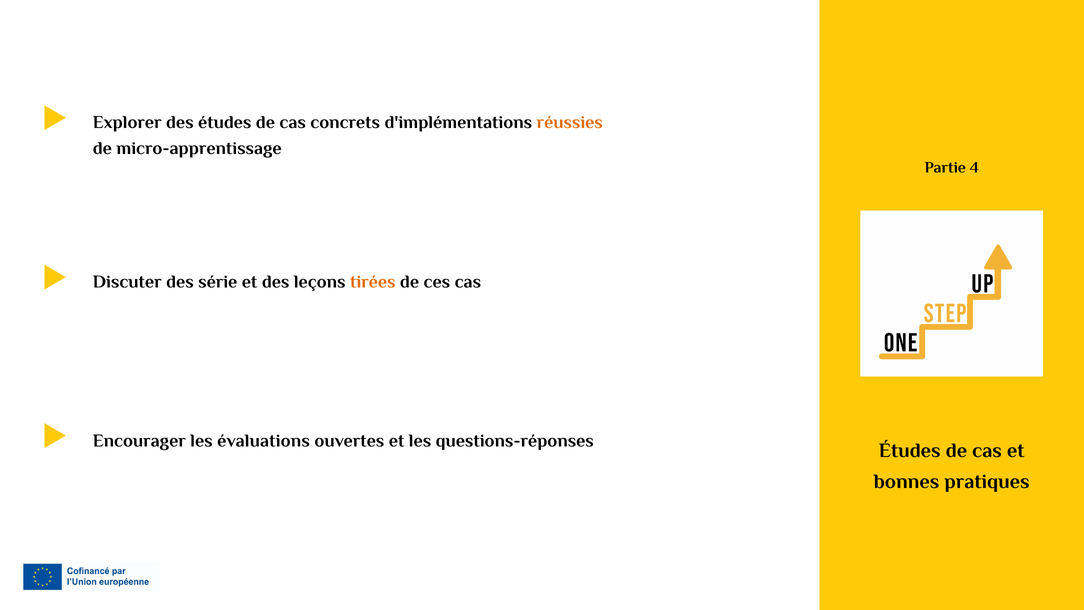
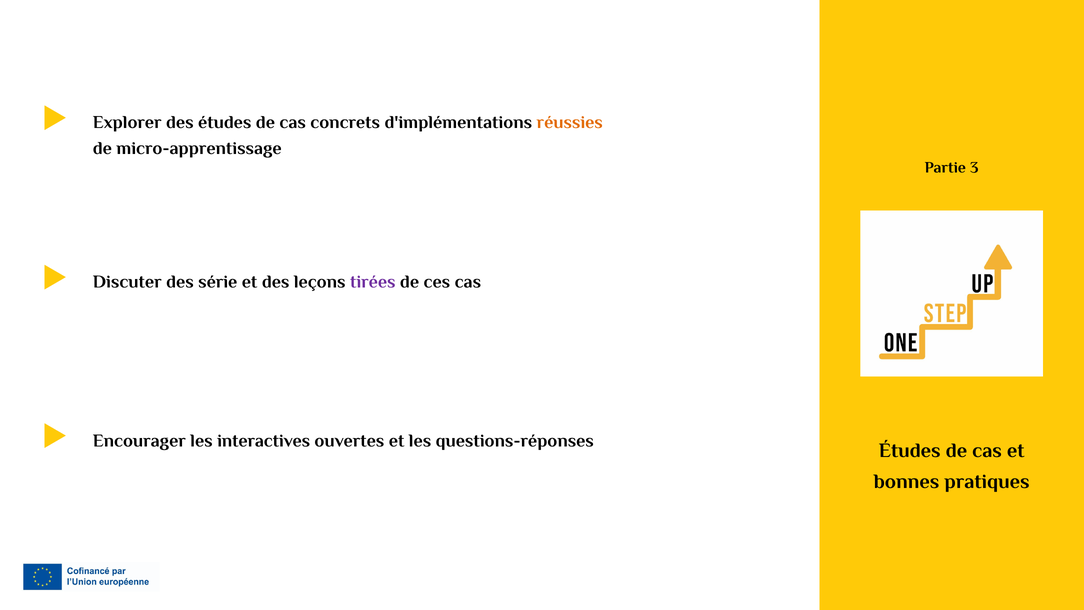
4: 4 -> 3
tirées colour: orange -> purple
évaluations: évaluations -> interactives
